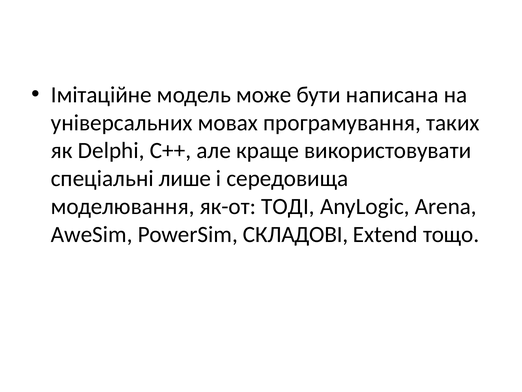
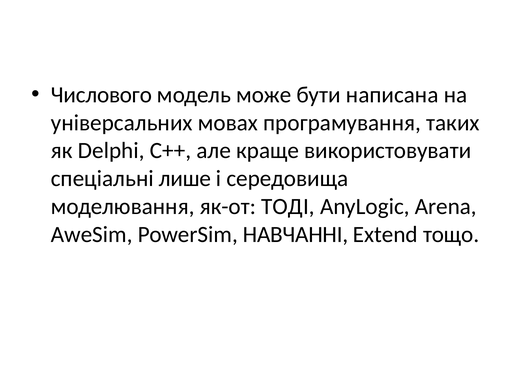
Iмiтацiйне: Iмiтацiйне -> Числового
СКЛАДОВI: СКЛАДОВI -> НАВЧАННI
